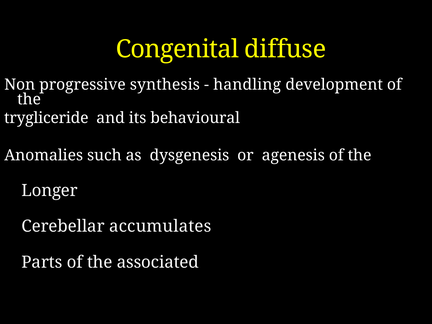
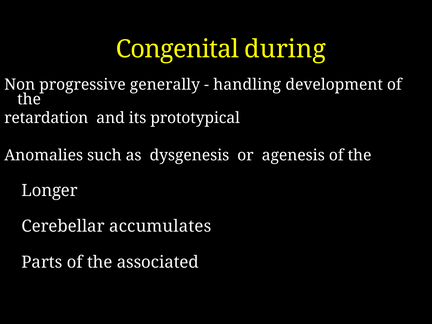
diffuse: diffuse -> during
synthesis: synthesis -> generally
trygliceride: trygliceride -> retardation
behavioural: behavioural -> prototypical
